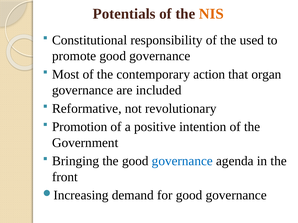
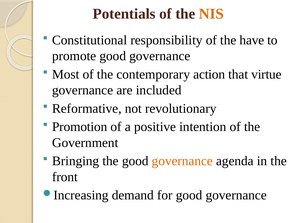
used: used -> have
organ: organ -> virtue
governance at (182, 161) colour: blue -> orange
